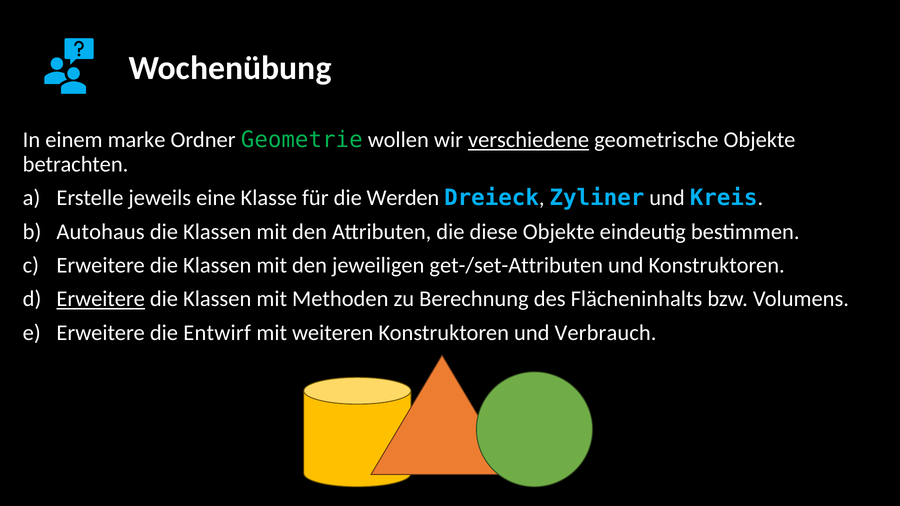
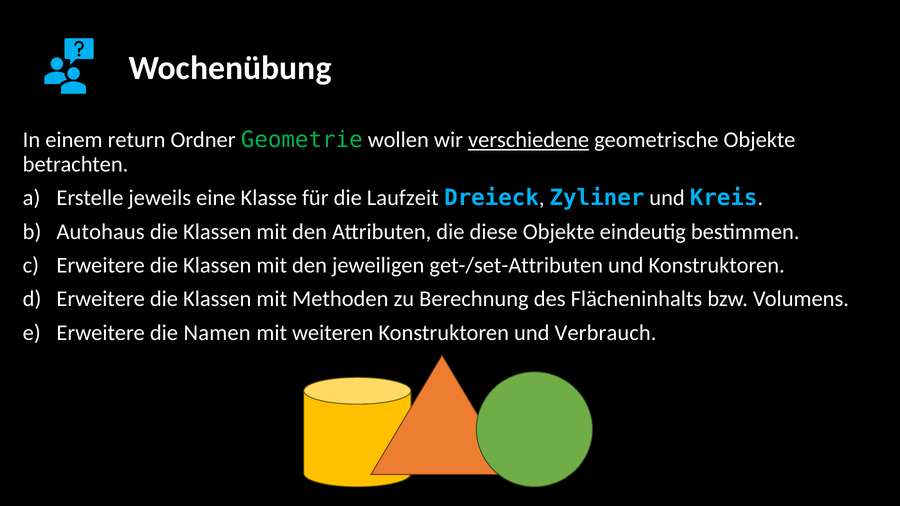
marke: marke -> return
Werden: Werden -> Laufzeit
Erweitere at (101, 299) underline: present -> none
Entwirf: Entwirf -> Namen
